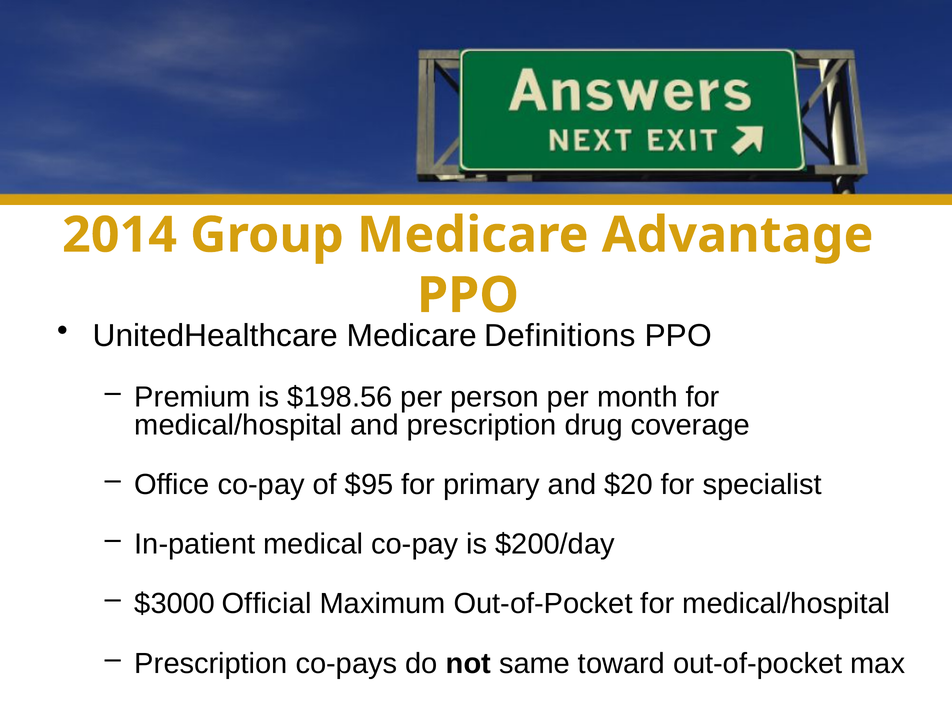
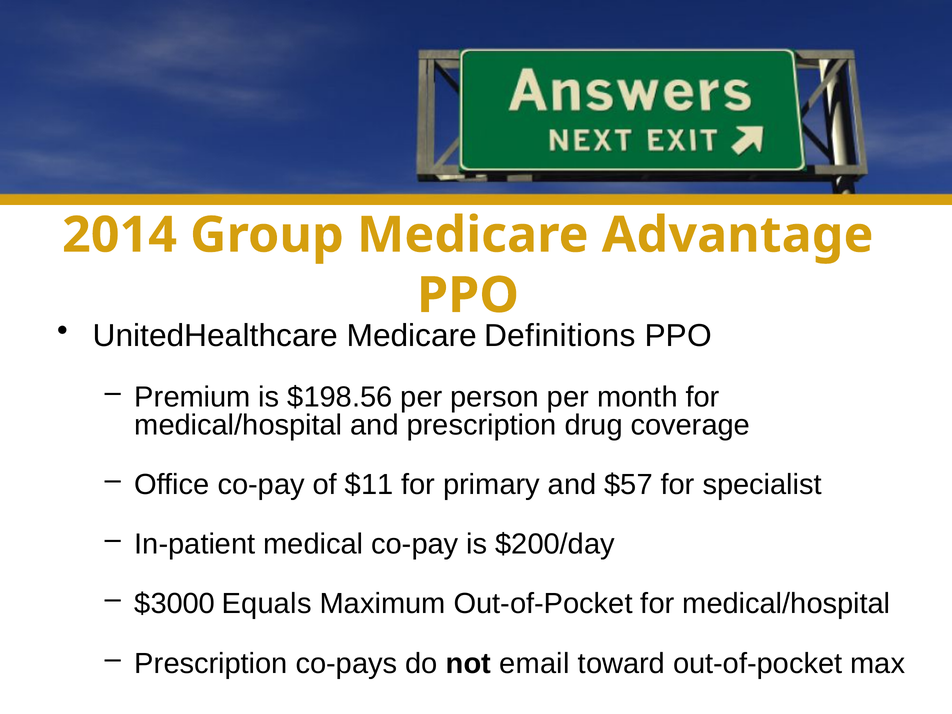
$95: $95 -> $11
$20: $20 -> $57
Official: Official -> Equals
same: same -> email
